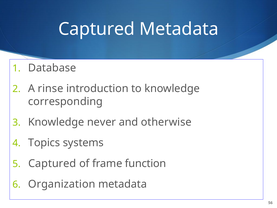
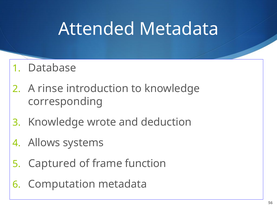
Captured at (97, 29): Captured -> Attended
never: never -> wrote
otherwise: otherwise -> deduction
Topics: Topics -> Allows
Organization: Organization -> Computation
